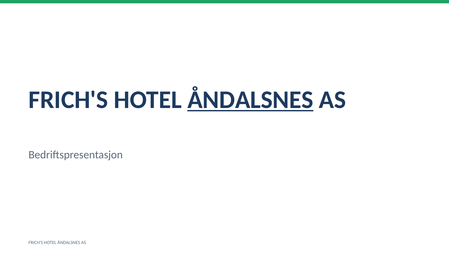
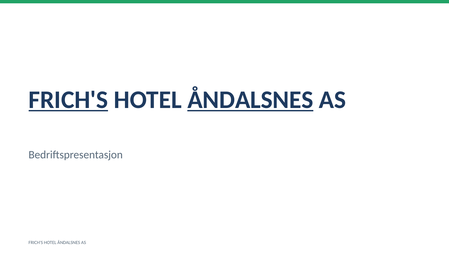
FRICH'S at (68, 100) underline: none -> present
